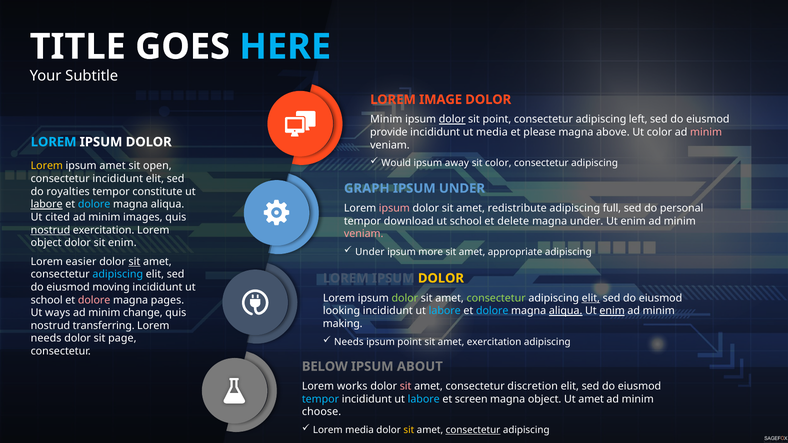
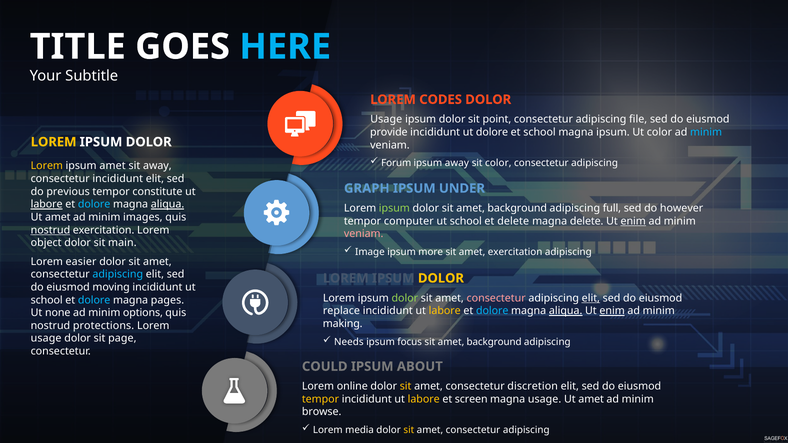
IMAGE: IMAGE -> CODES
Minim at (386, 119): Minim -> Usage
dolor at (452, 119) underline: present -> none
left: left -> file
ut media: media -> dolore
et please: please -> school
magna above: above -> ipsum
minim at (706, 132) colour: pink -> light blue
LOREM at (54, 142) colour: light blue -> yellow
Would: Would -> Forum
sit open: open -> away
royalties: royalties -> previous
aliqua at (168, 205) underline: none -> present
ipsum at (394, 208) colour: pink -> light green
dolor sit amet redistribute: redistribute -> background
personal: personal -> however
cited at (58, 217): cited -> amet
download: download -> computer
magna under: under -> delete
enim at (633, 221) underline: none -> present
sit enim: enim -> main
Under at (370, 252): Under -> Image
amet appropriate: appropriate -> exercitation
sit at (134, 262) underline: present -> none
consectetur at (496, 298) colour: light green -> pink
dolore at (94, 300) colour: pink -> light blue
looking: looking -> replace
labore at (445, 311) colour: light blue -> yellow
ways: ways -> none
change: change -> options
transferring: transferring -> protections
needs at (46, 339): needs -> usage
ipsum point: point -> focus
exercitation at (494, 342): exercitation -> background
BELOW: BELOW -> COULD
works: works -> online
sit at (406, 387) colour: pink -> yellow
tempor at (320, 399) colour: light blue -> yellow
labore at (424, 399) colour: light blue -> yellow
magna object: object -> usage
choose: choose -> browse
consectetur at (473, 430) underline: present -> none
